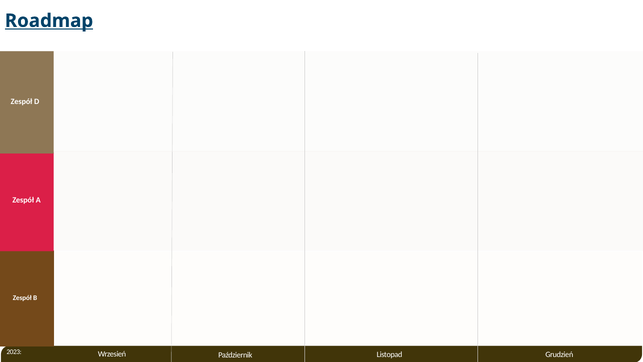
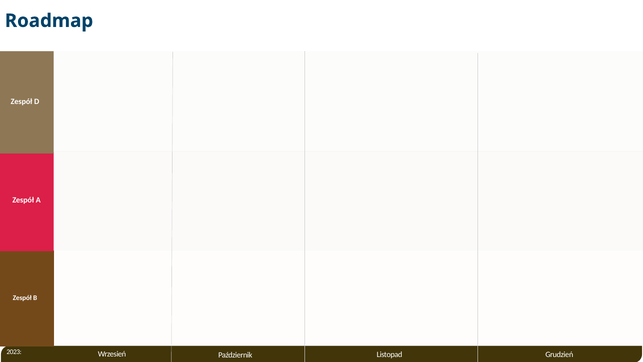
Roadmap underline: present -> none
